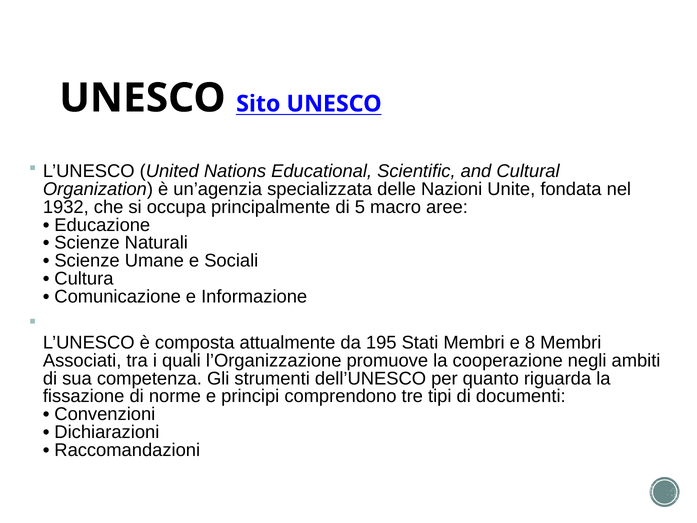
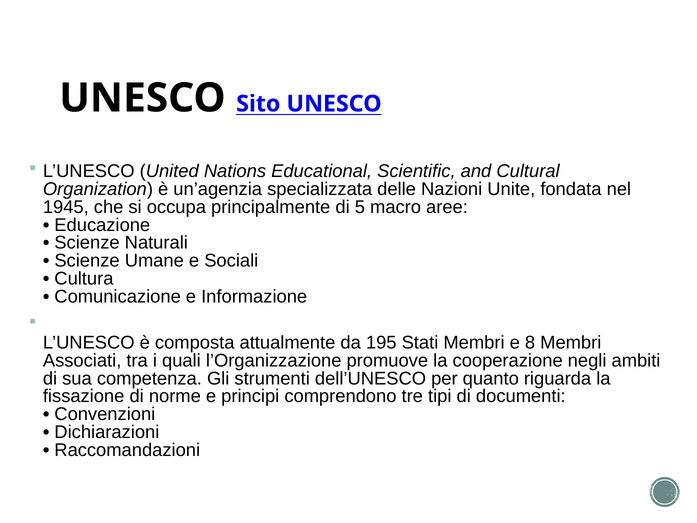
1932: 1932 -> 1945
